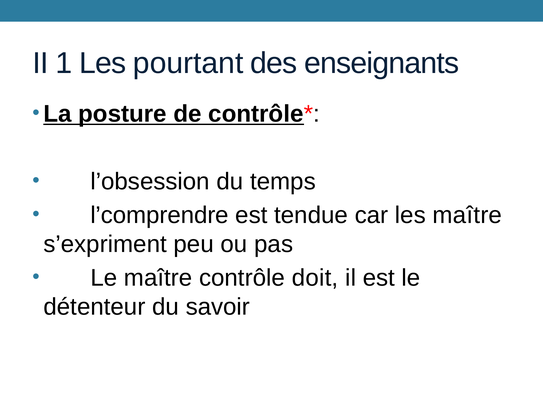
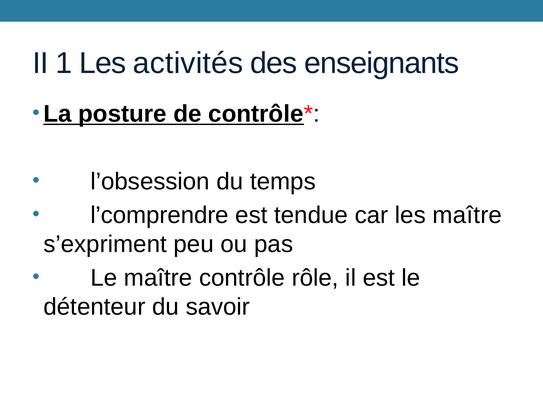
pourtant: pourtant -> activités
doit: doit -> rôle
